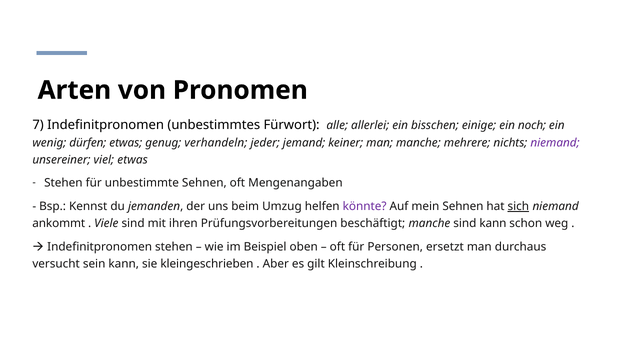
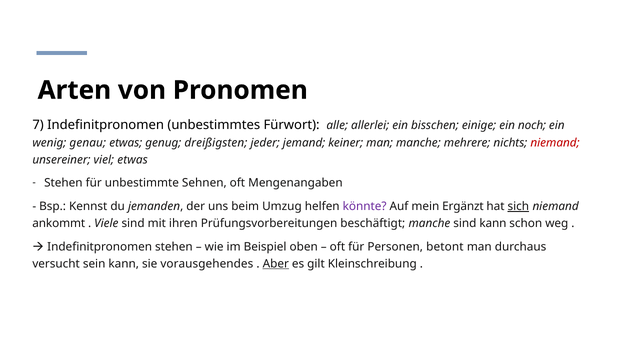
dürfen: dürfen -> genau
verhandeln: verhandeln -> dreißigsten
niemand at (555, 143) colour: purple -> red
mein Sehnen: Sehnen -> Ergänzt
ersetzt: ersetzt -> betont
kleingeschrieben: kleingeschrieben -> vorausgehendes
Aber underline: none -> present
